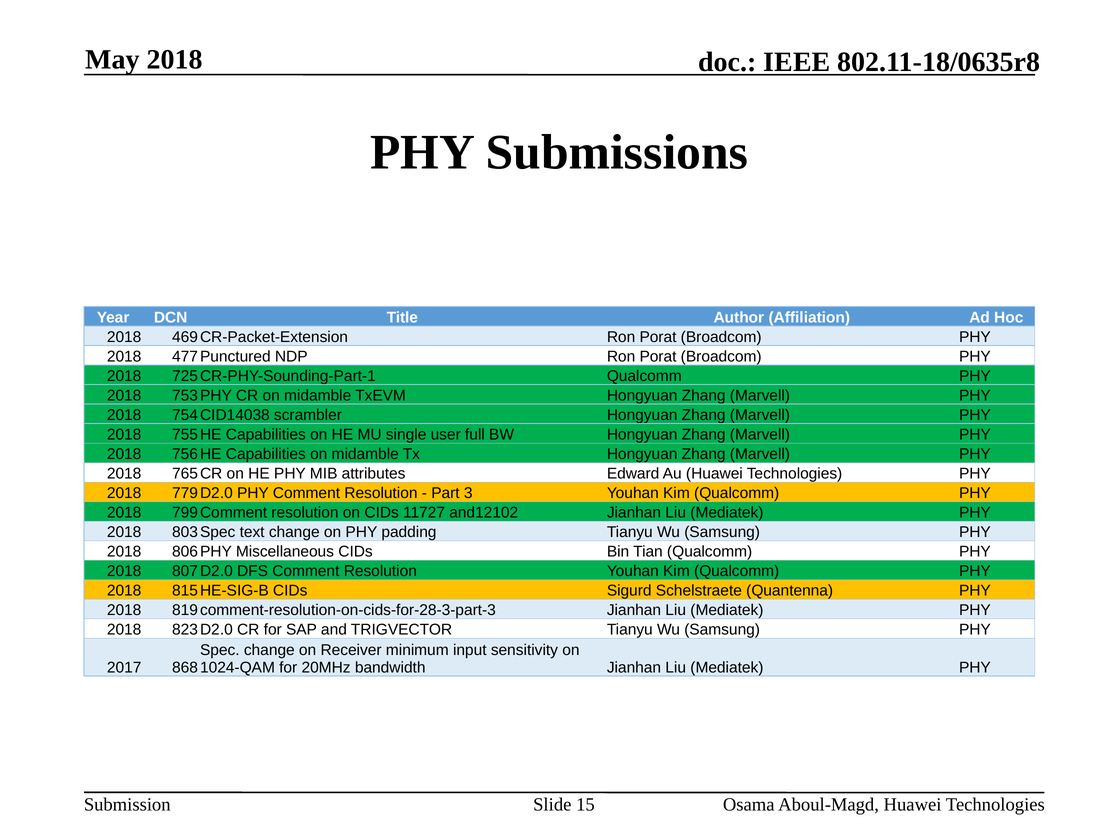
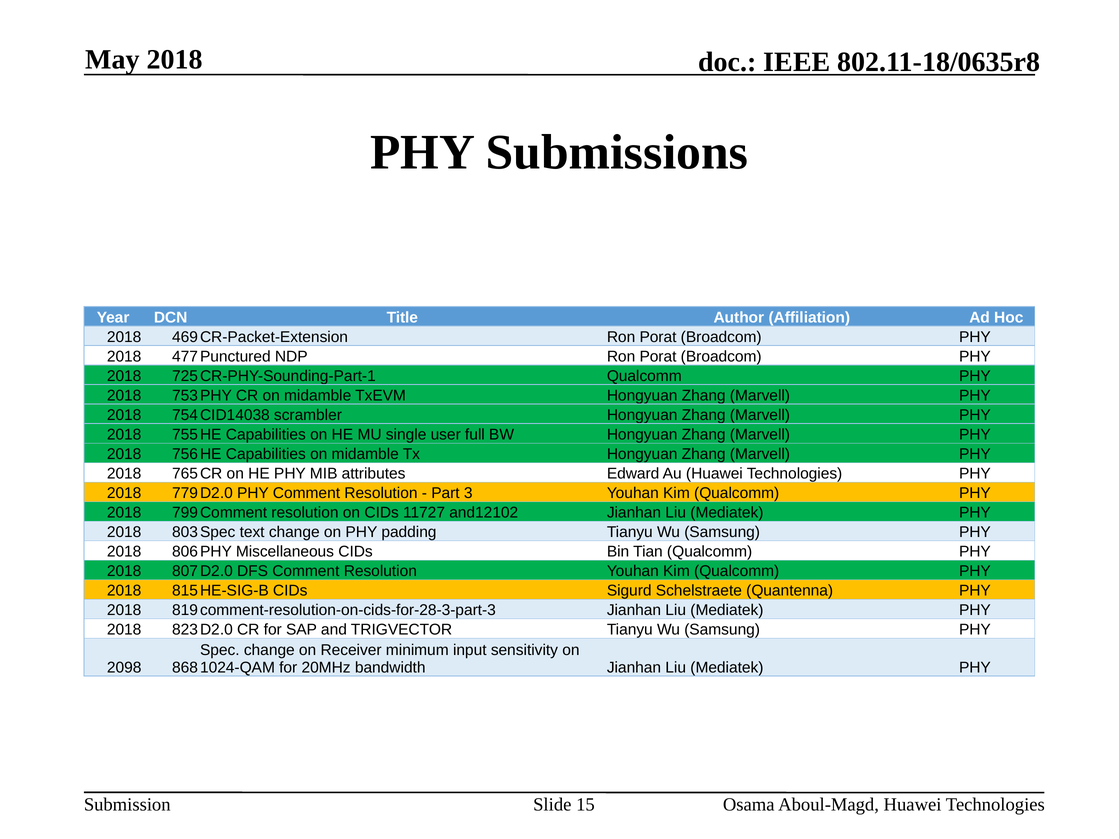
2017: 2017 -> 2098
